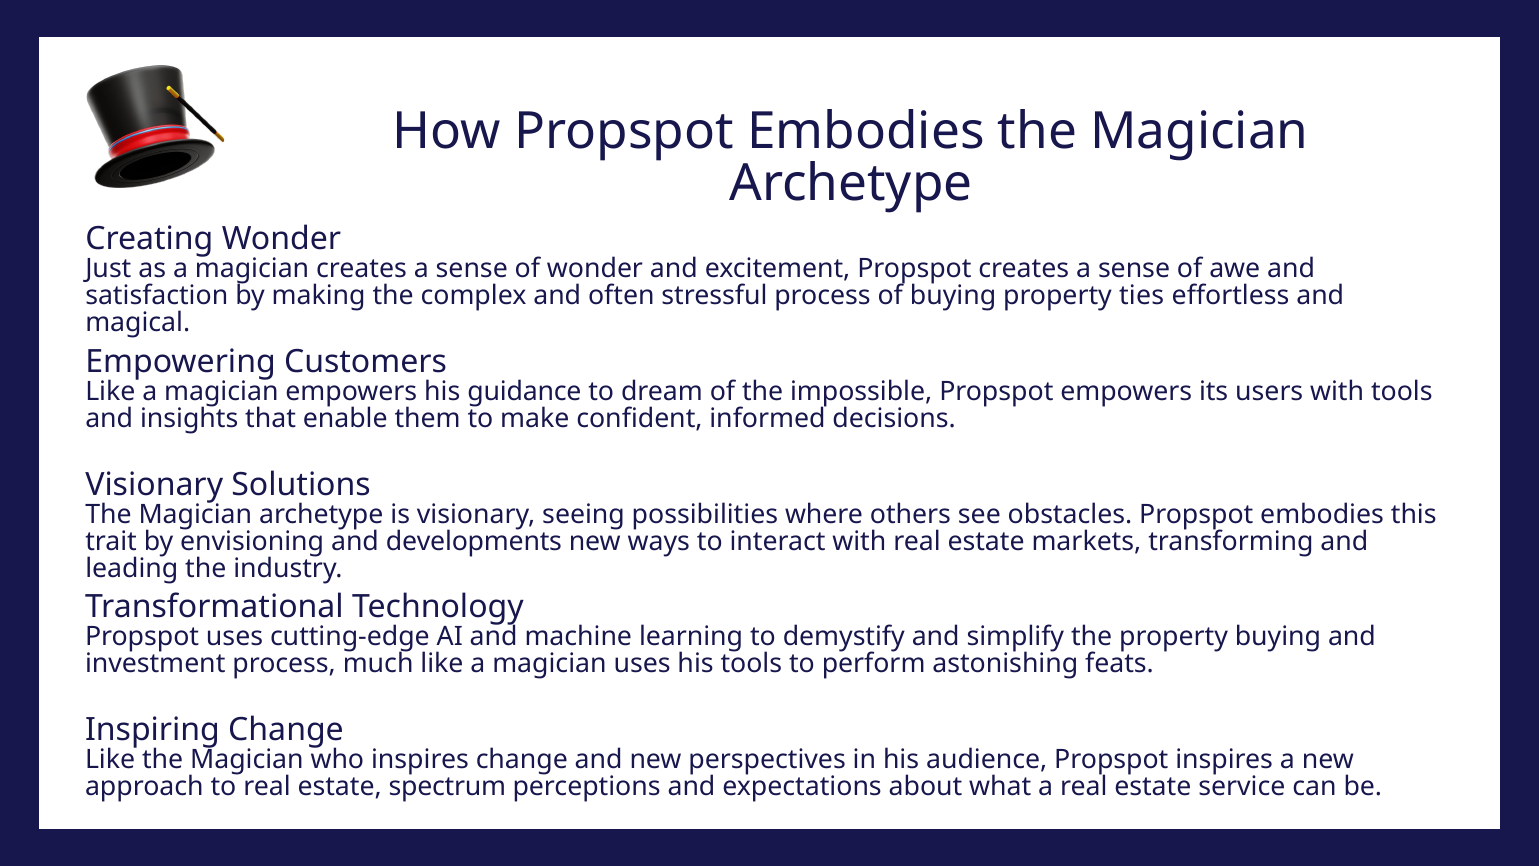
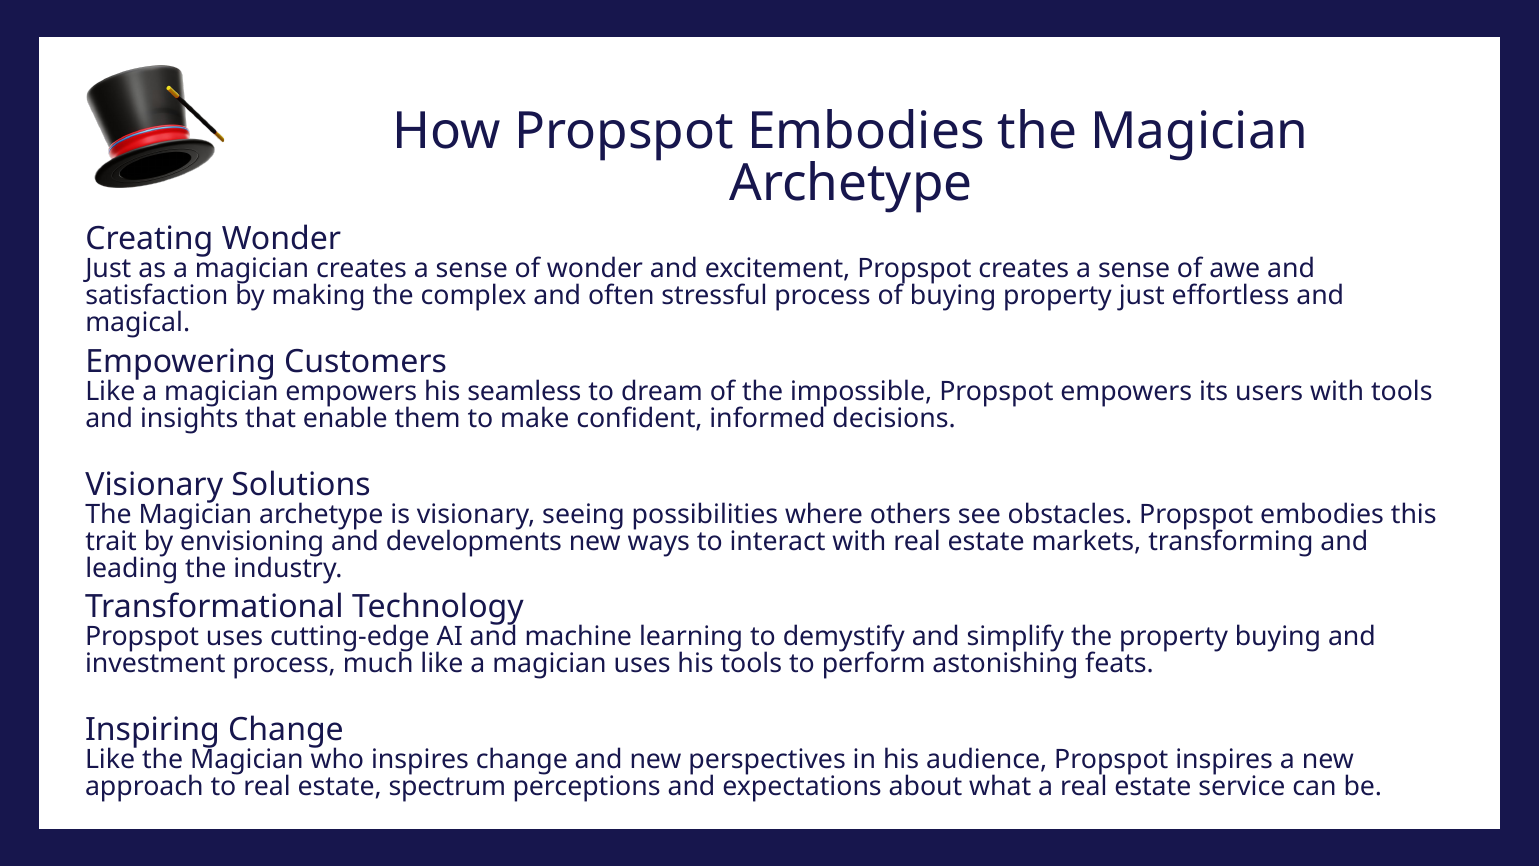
property ties: ties -> just
guidance: guidance -> seamless
